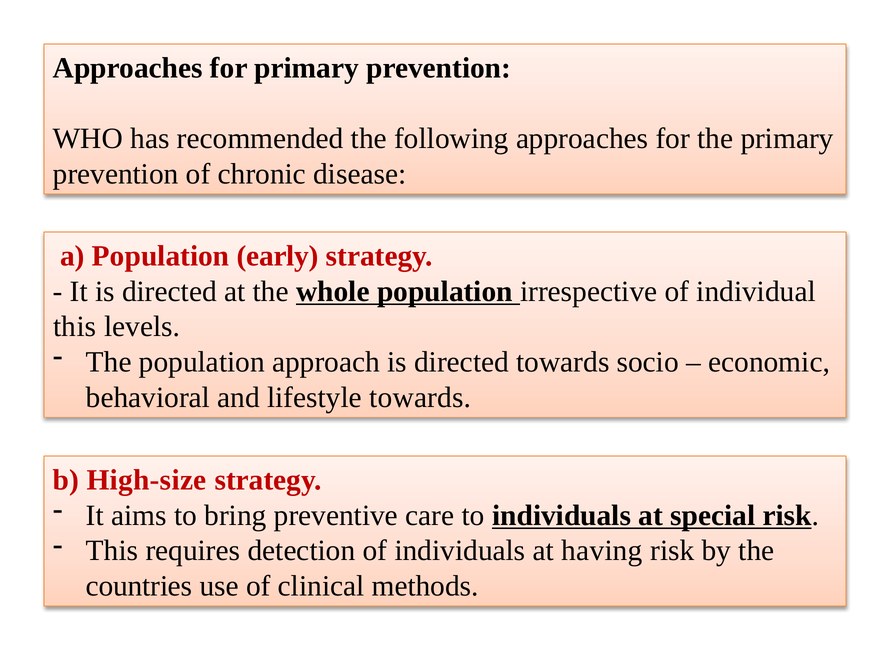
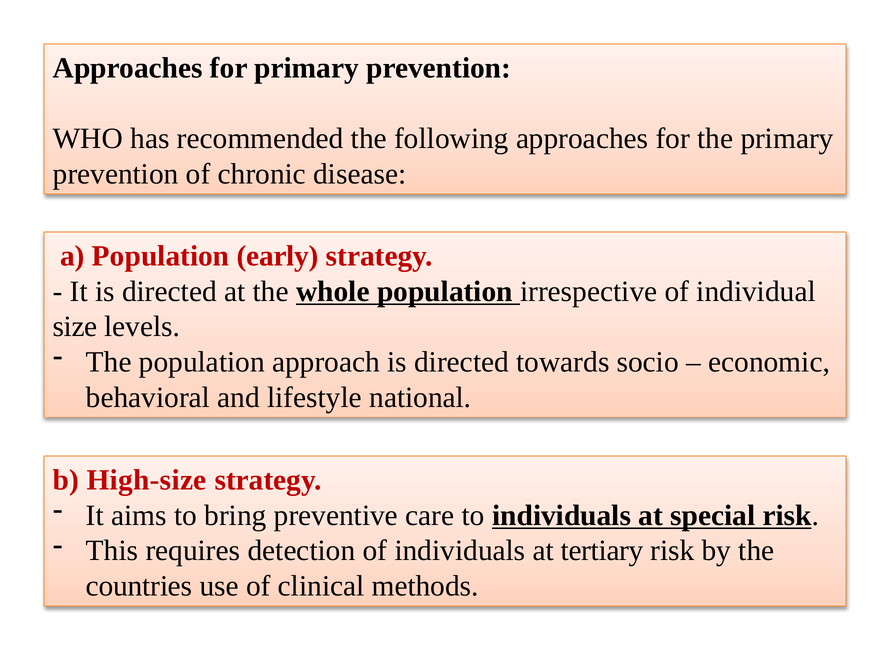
this at (75, 327): this -> size
lifestyle towards: towards -> national
having: having -> tertiary
